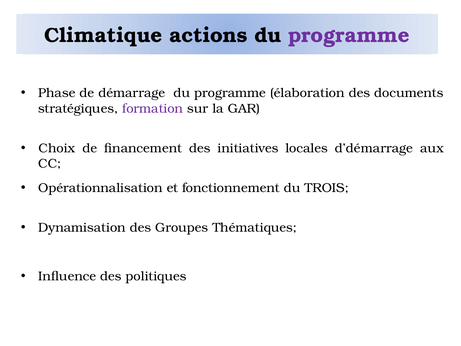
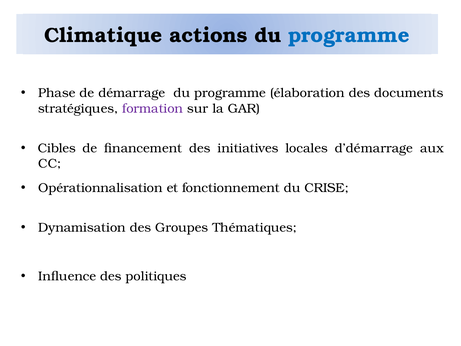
programme at (349, 35) colour: purple -> blue
Choix: Choix -> Cibles
TROIS: TROIS -> CRISE
